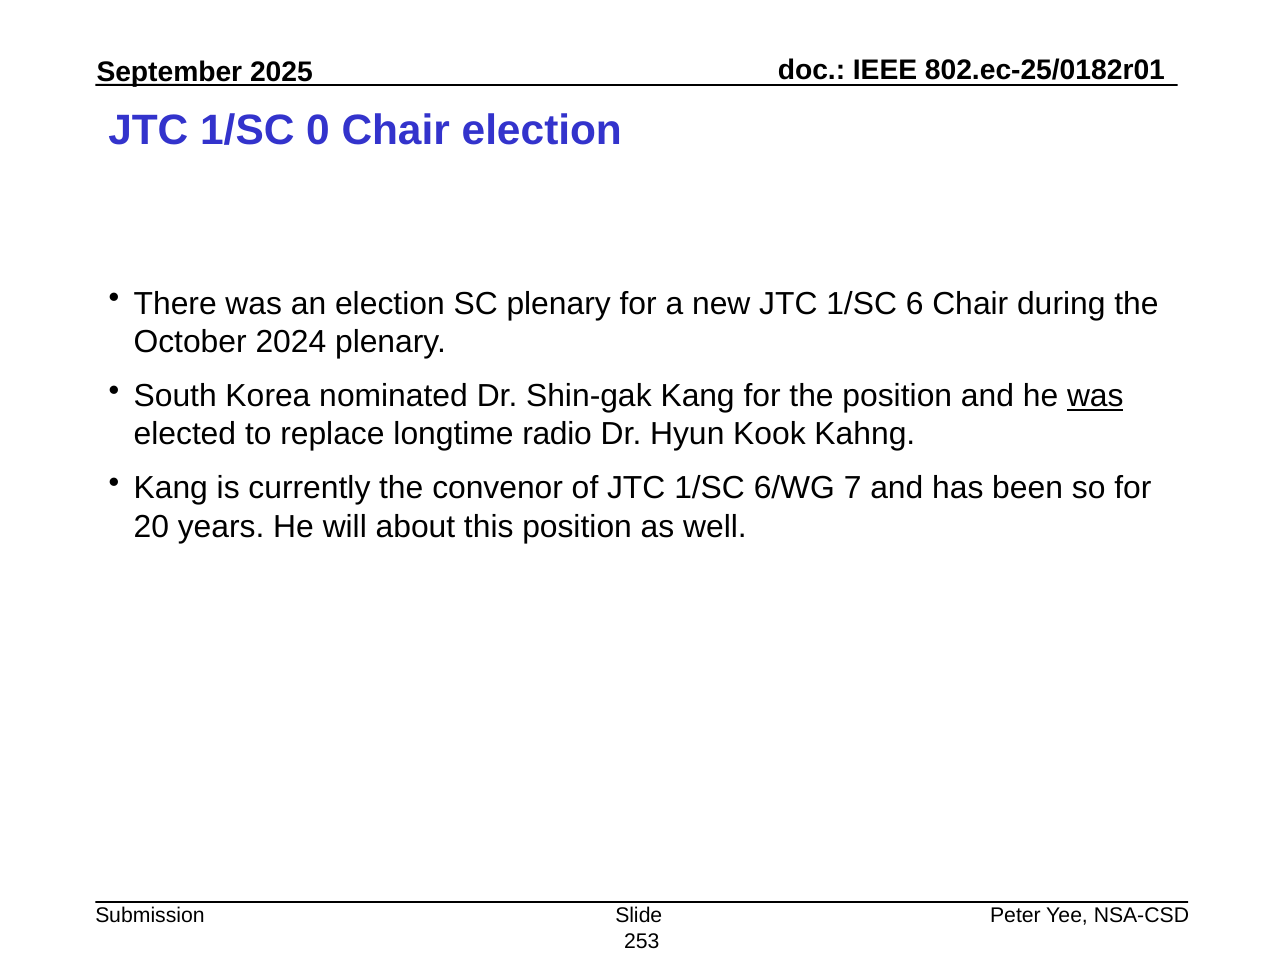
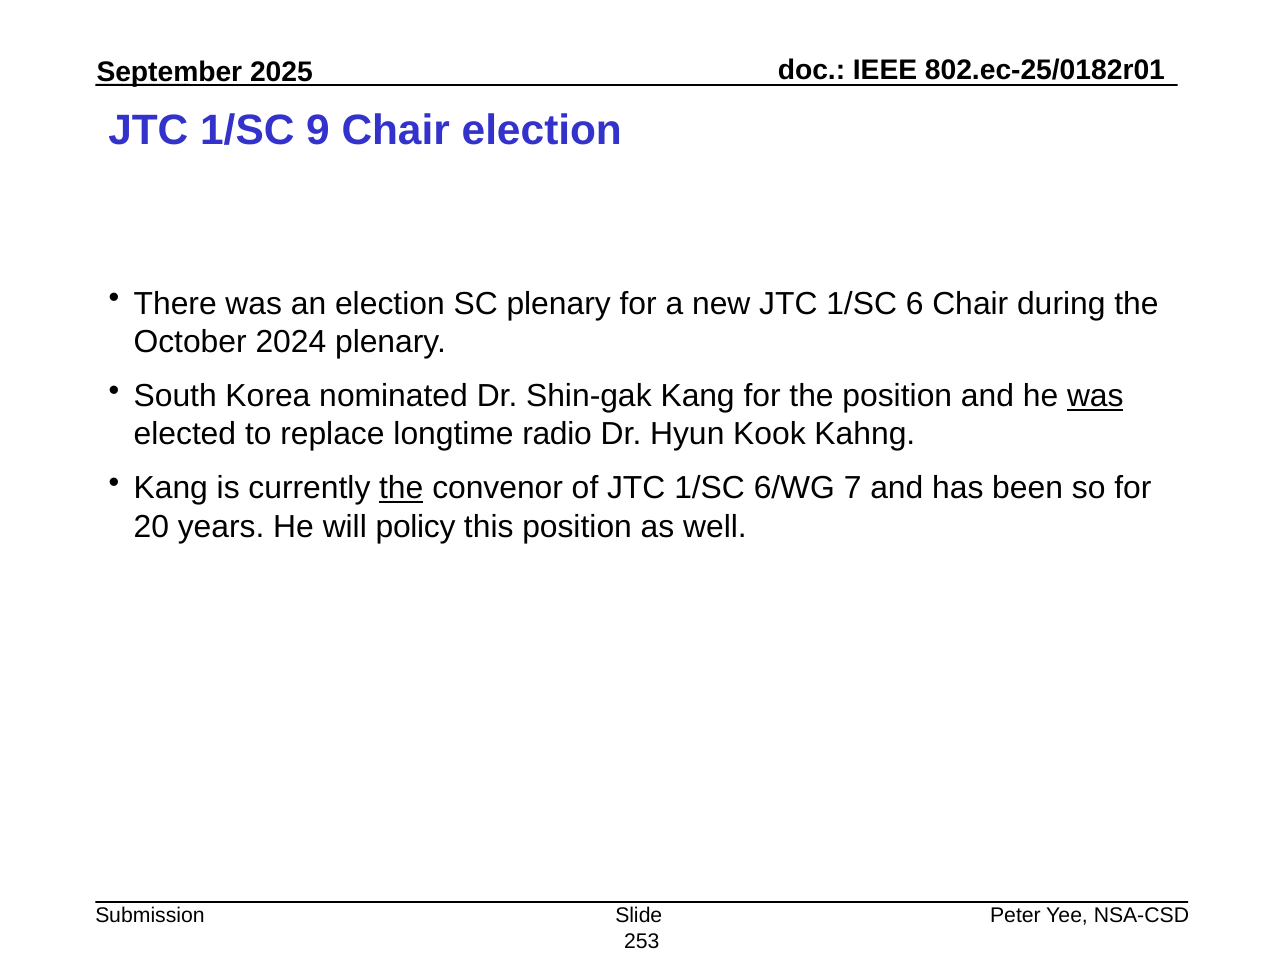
0: 0 -> 9
the at (401, 488) underline: none -> present
about: about -> policy
